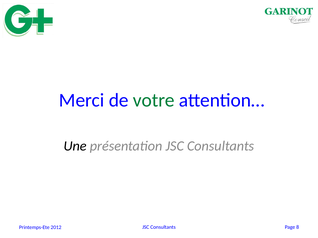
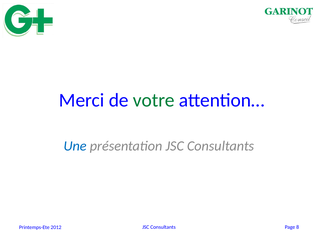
Une colour: black -> blue
